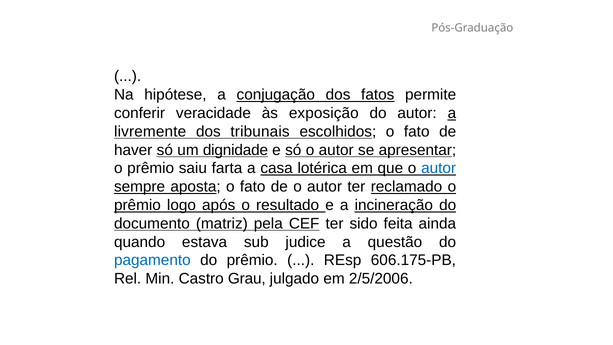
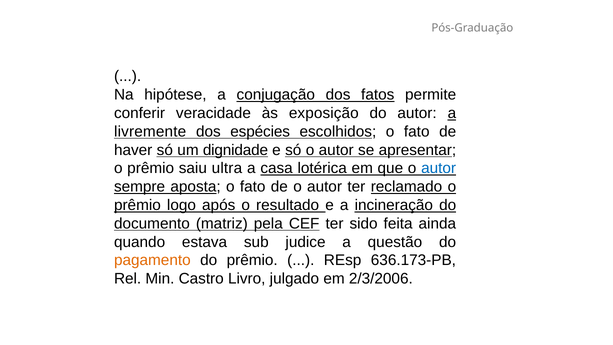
tribunais: tribunais -> espécies
farta: farta -> ultra
pagamento colour: blue -> orange
606.175-PB: 606.175-PB -> 636.173-PB
Grau: Grau -> Livro
2/5/2006: 2/5/2006 -> 2/3/2006
